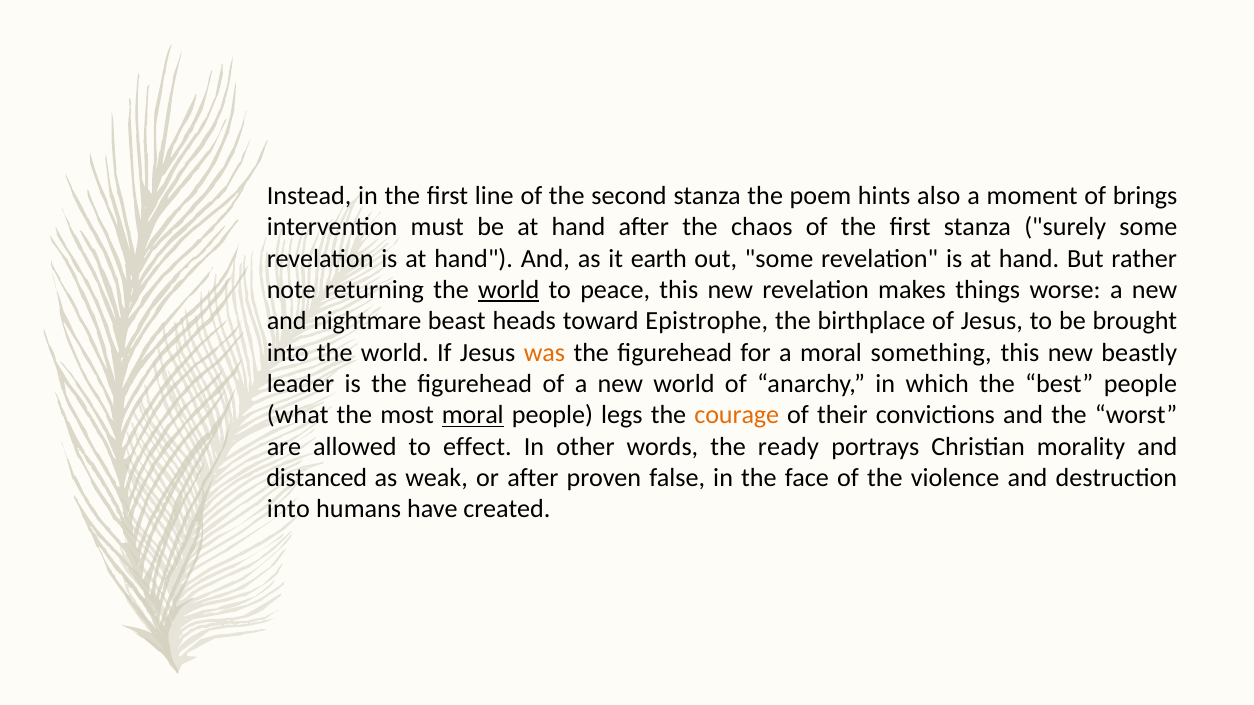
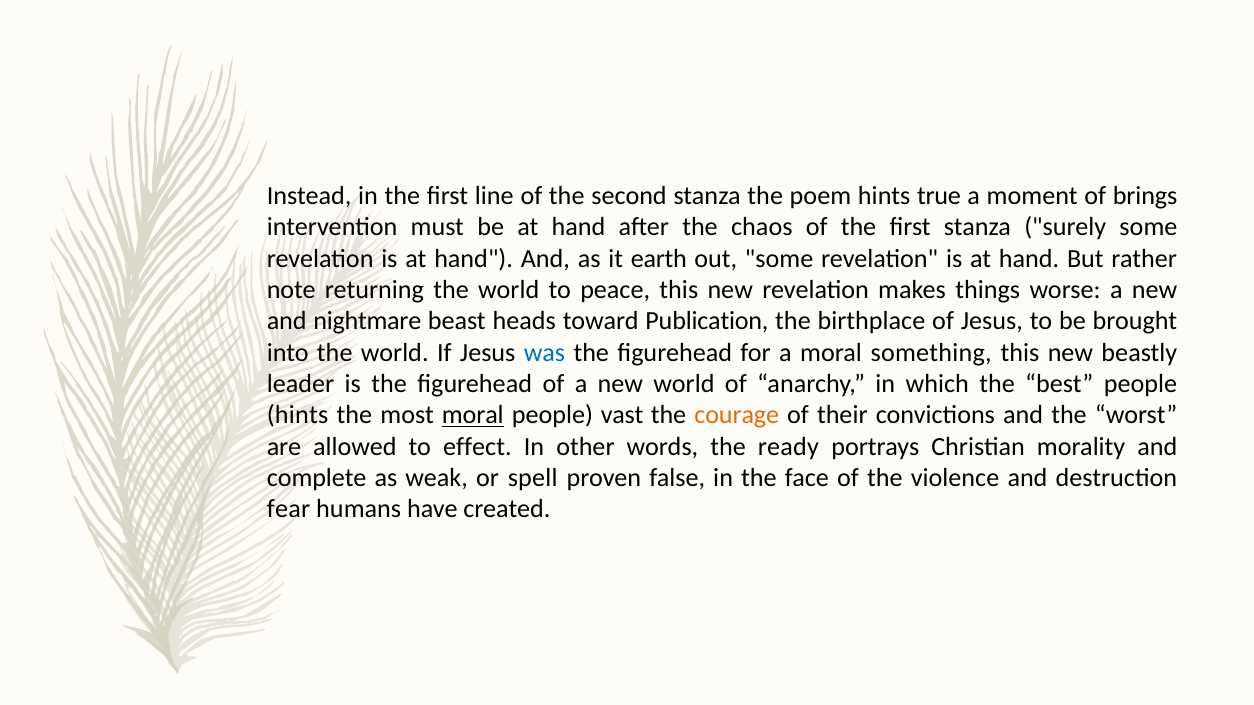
also: also -> true
world at (509, 290) underline: present -> none
Epistrophe: Epistrophe -> Publication
was colour: orange -> blue
what at (298, 416): what -> hints
legs: legs -> vast
distanced: distanced -> complete
or after: after -> spell
into at (288, 510): into -> fear
